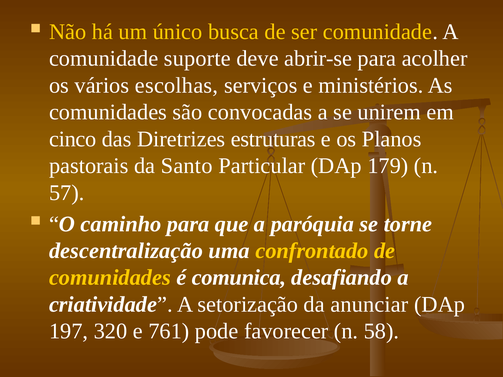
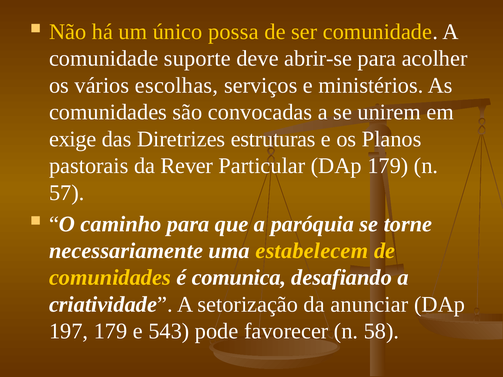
busca: busca -> possa
cinco: cinco -> exige
Santo: Santo -> Rever
descentralização: descentralização -> necessariamente
confrontado: confrontado -> estabelecem
197 320: 320 -> 179
761: 761 -> 543
